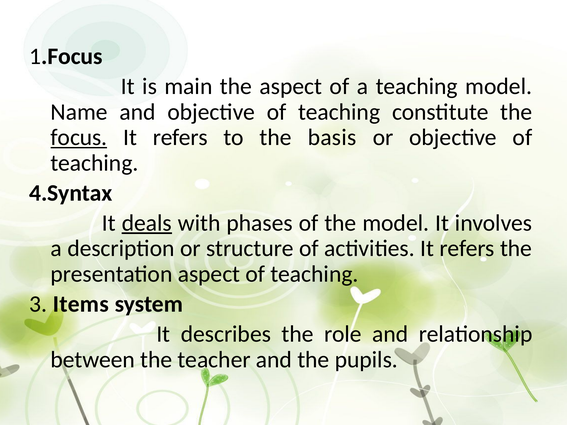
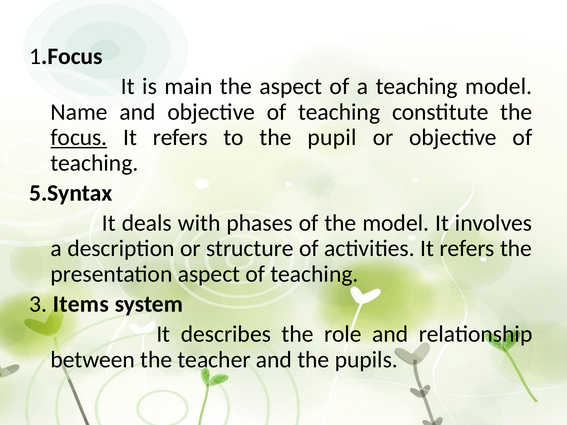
basis: basis -> pupil
4.Syntax: 4.Syntax -> 5.Syntax
deals underline: present -> none
